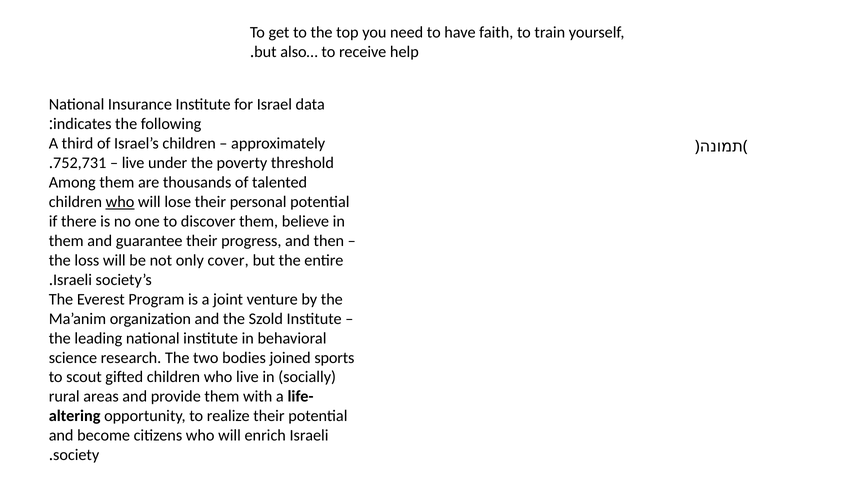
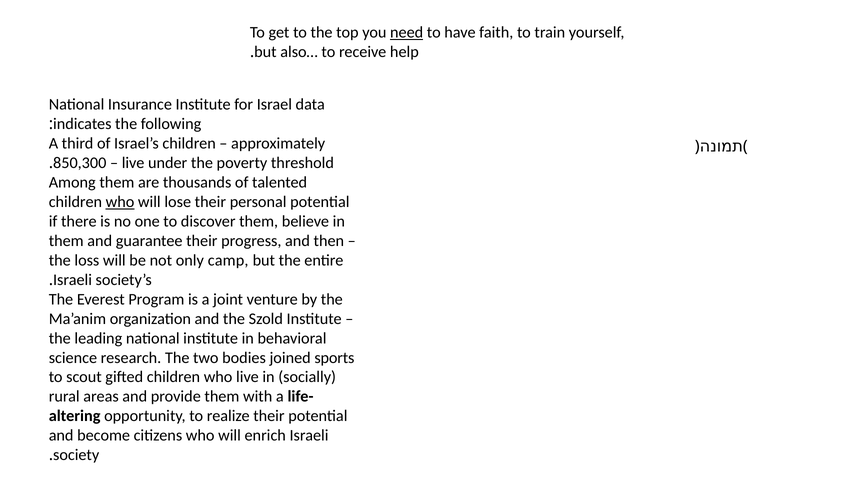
need underline: none -> present
752,731: 752,731 -> 850,300
cover: cover -> camp
